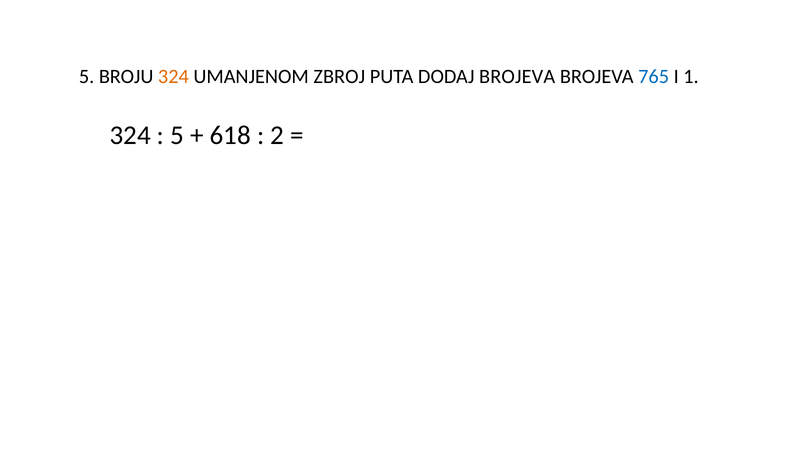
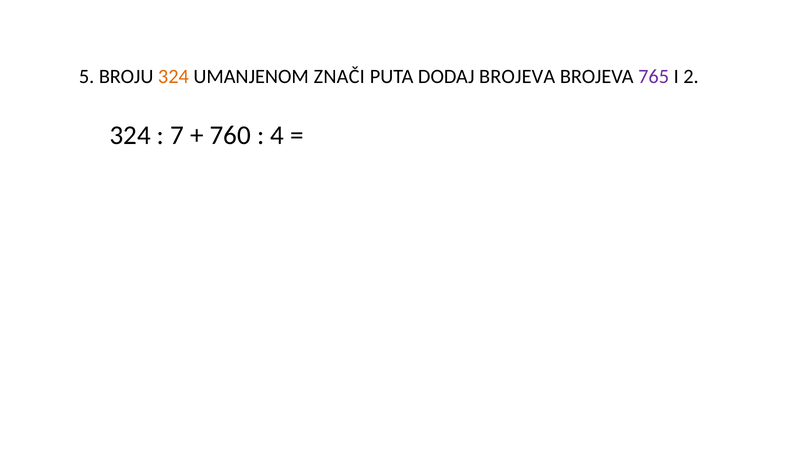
ZBROJ: ZBROJ -> ZNAČI
765 colour: blue -> purple
1: 1 -> 2
5 at (177, 135): 5 -> 7
618: 618 -> 760
2: 2 -> 4
